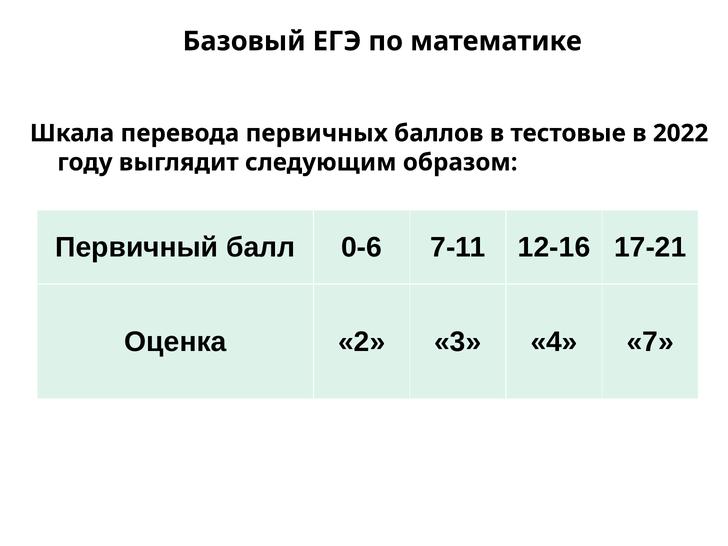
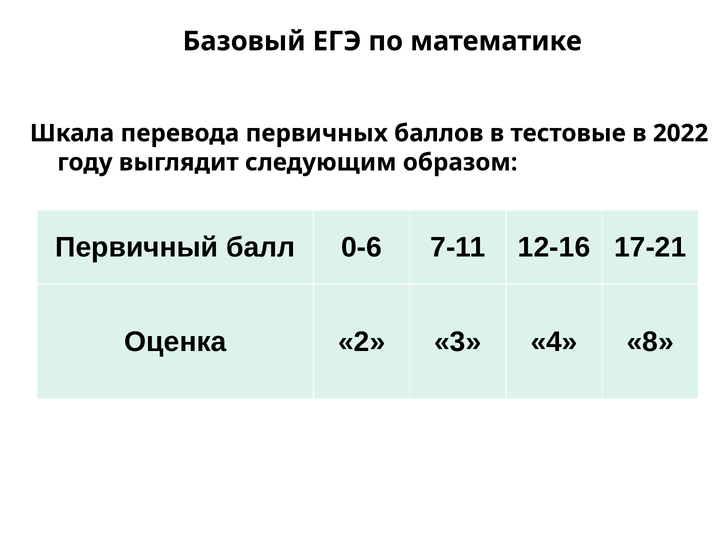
7: 7 -> 8
